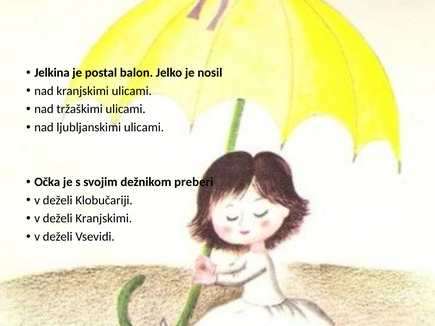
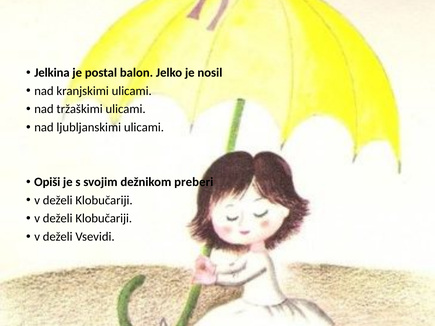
Očka: Očka -> Opiši
Kranjskimi at (104, 219): Kranjskimi -> Klobučariji
